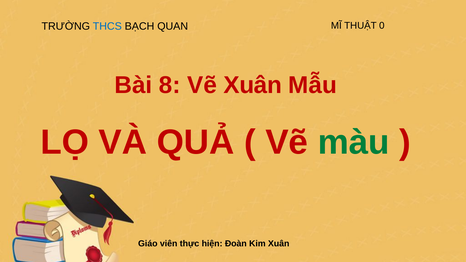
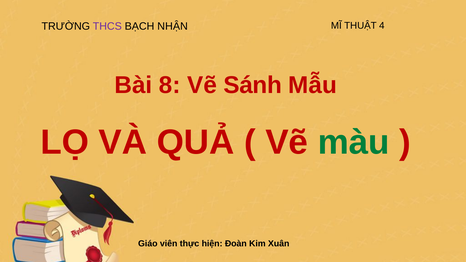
0: 0 -> 4
THCS colour: blue -> purple
QUAN: QUAN -> NHẬN
Vẽ Xuân: Xuân -> Sánh
